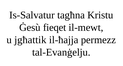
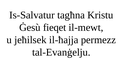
jgħattik: jgħattik -> jeħilsek
